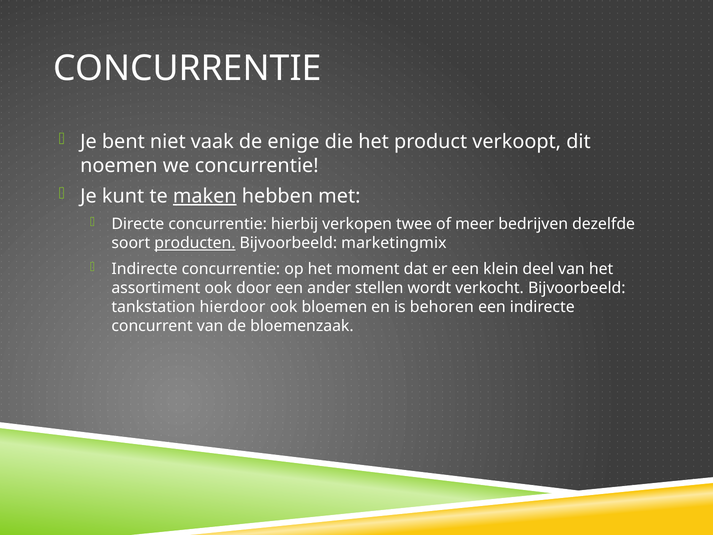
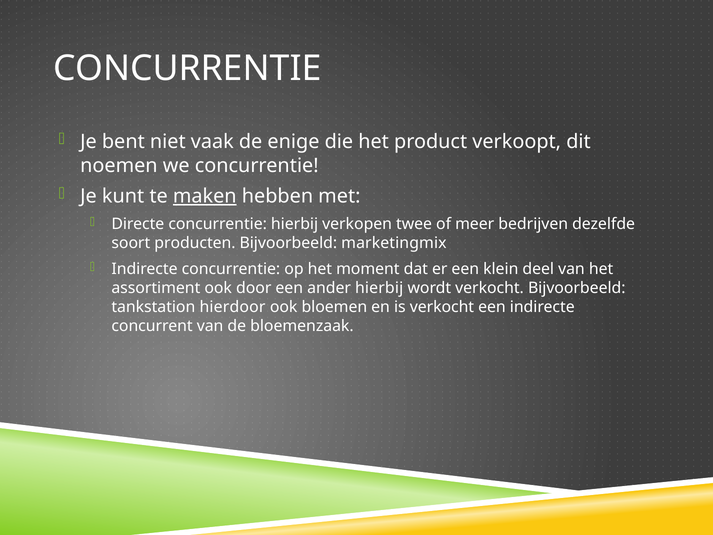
producten underline: present -> none
ander stellen: stellen -> hierbij
is behoren: behoren -> verkocht
